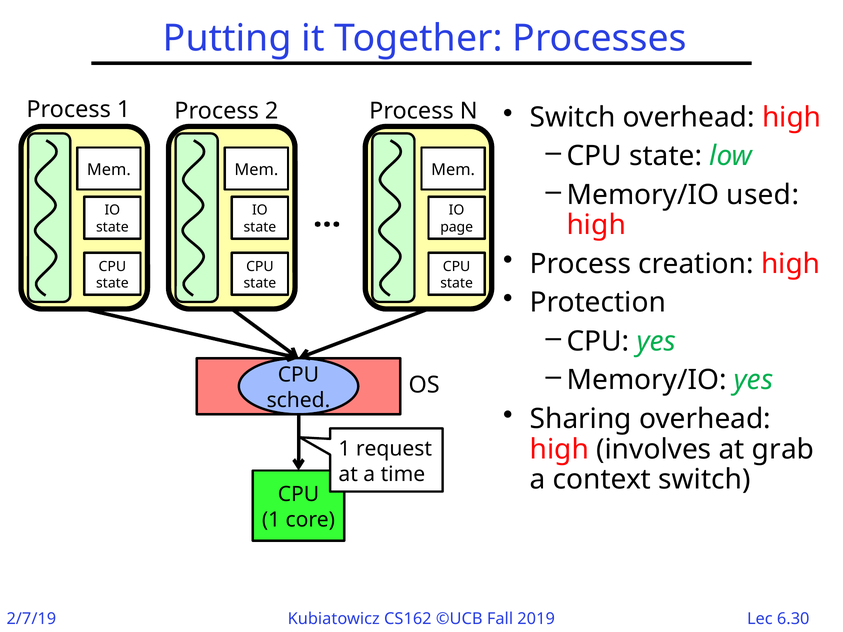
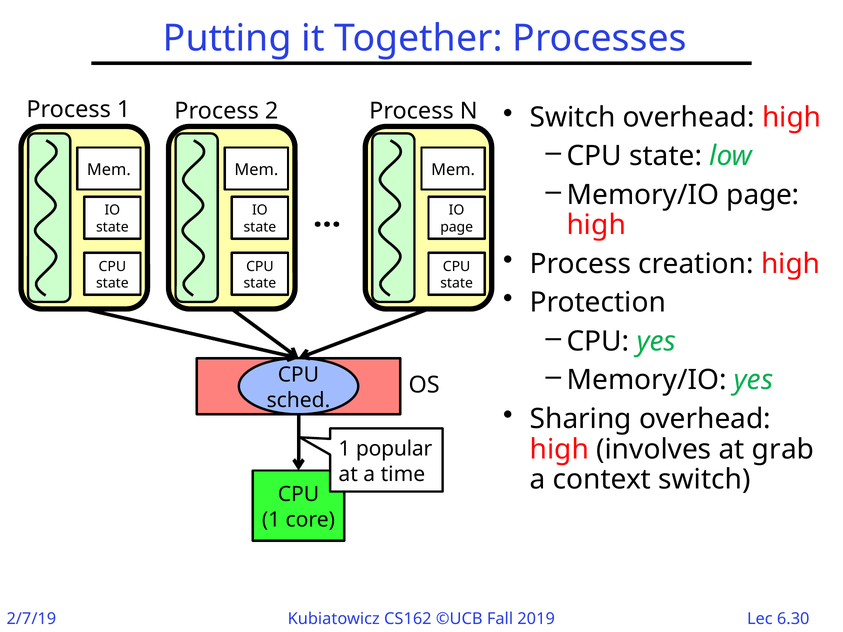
Memory/IO used: used -> page
request: request -> popular
